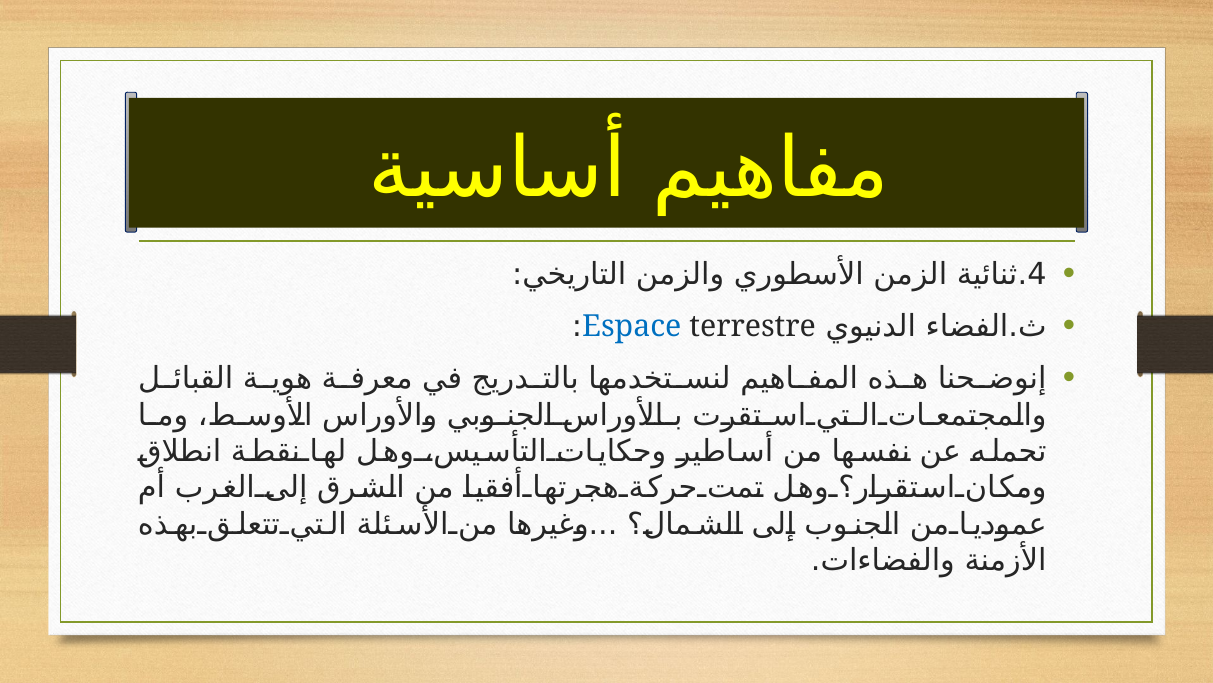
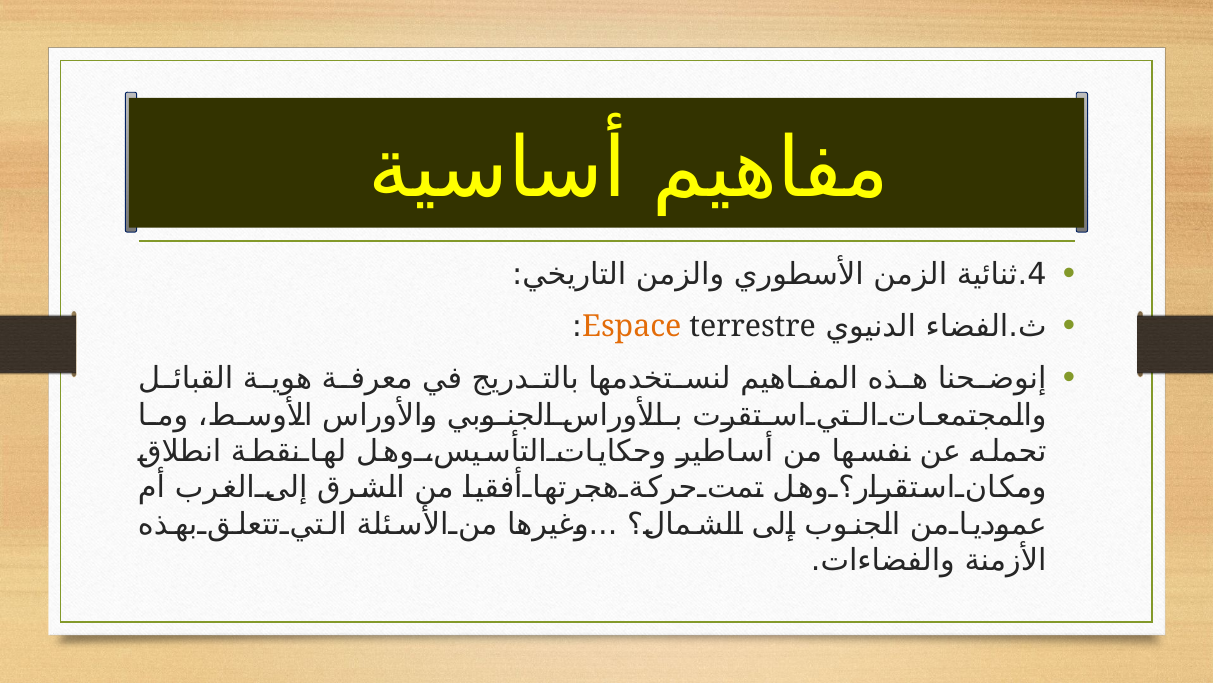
Espace colour: blue -> orange
